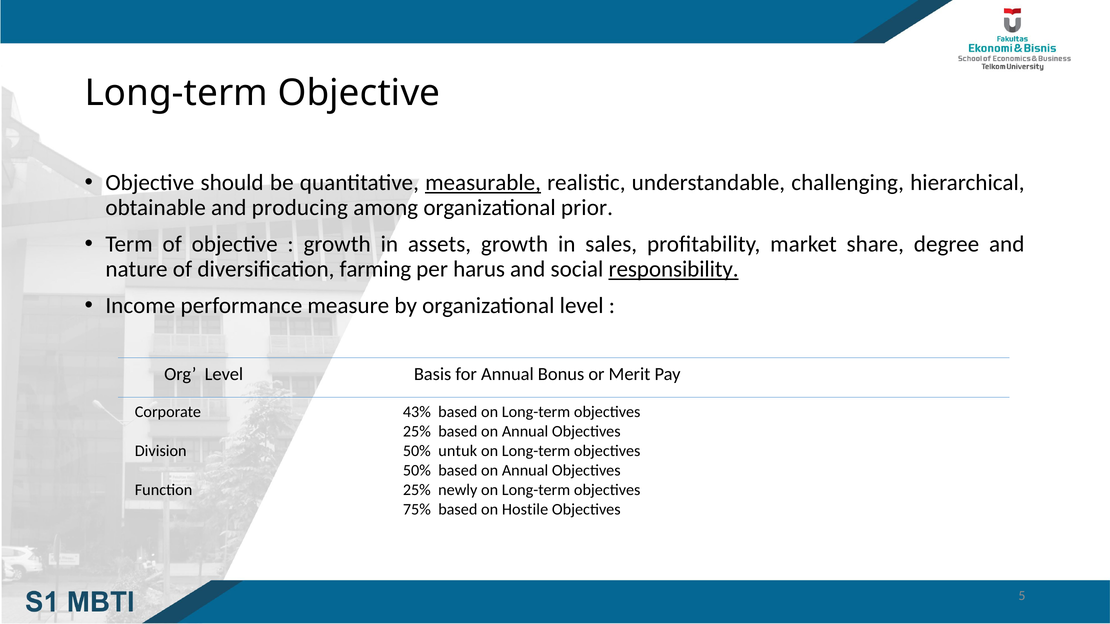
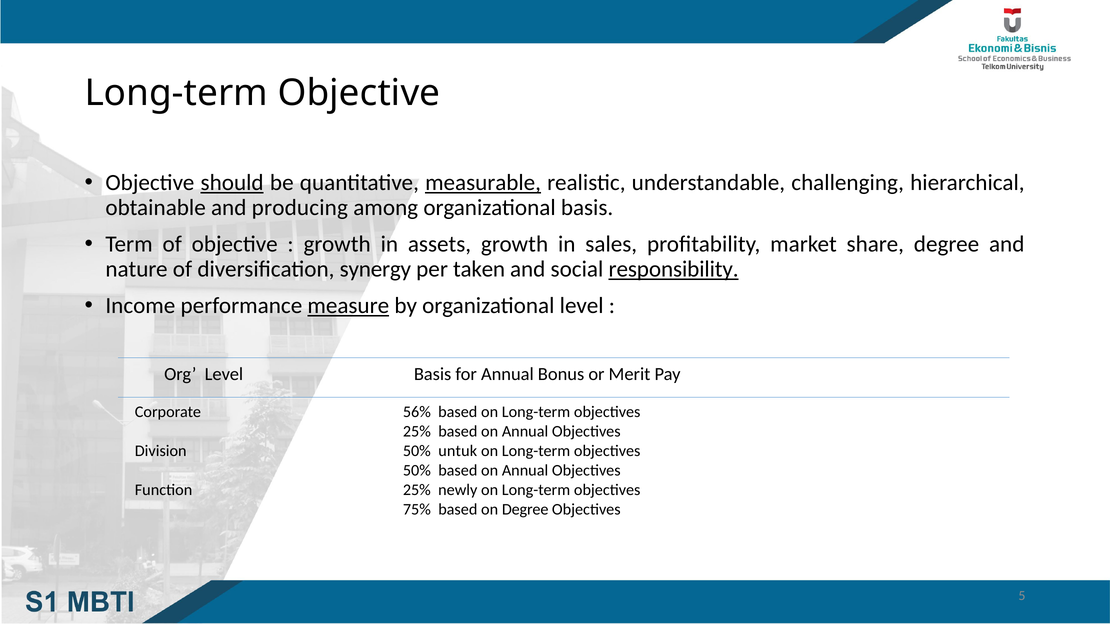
should underline: none -> present
organizational prior: prior -> basis
farming: farming -> synergy
harus: harus -> taken
measure underline: none -> present
43%: 43% -> 56%
on Hostile: Hostile -> Degree
